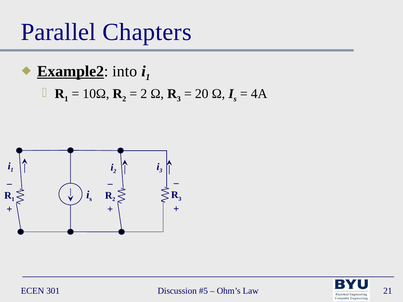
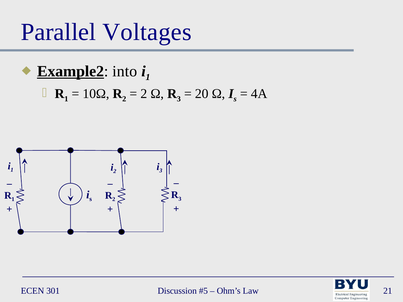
Chapters: Chapters -> Voltages
